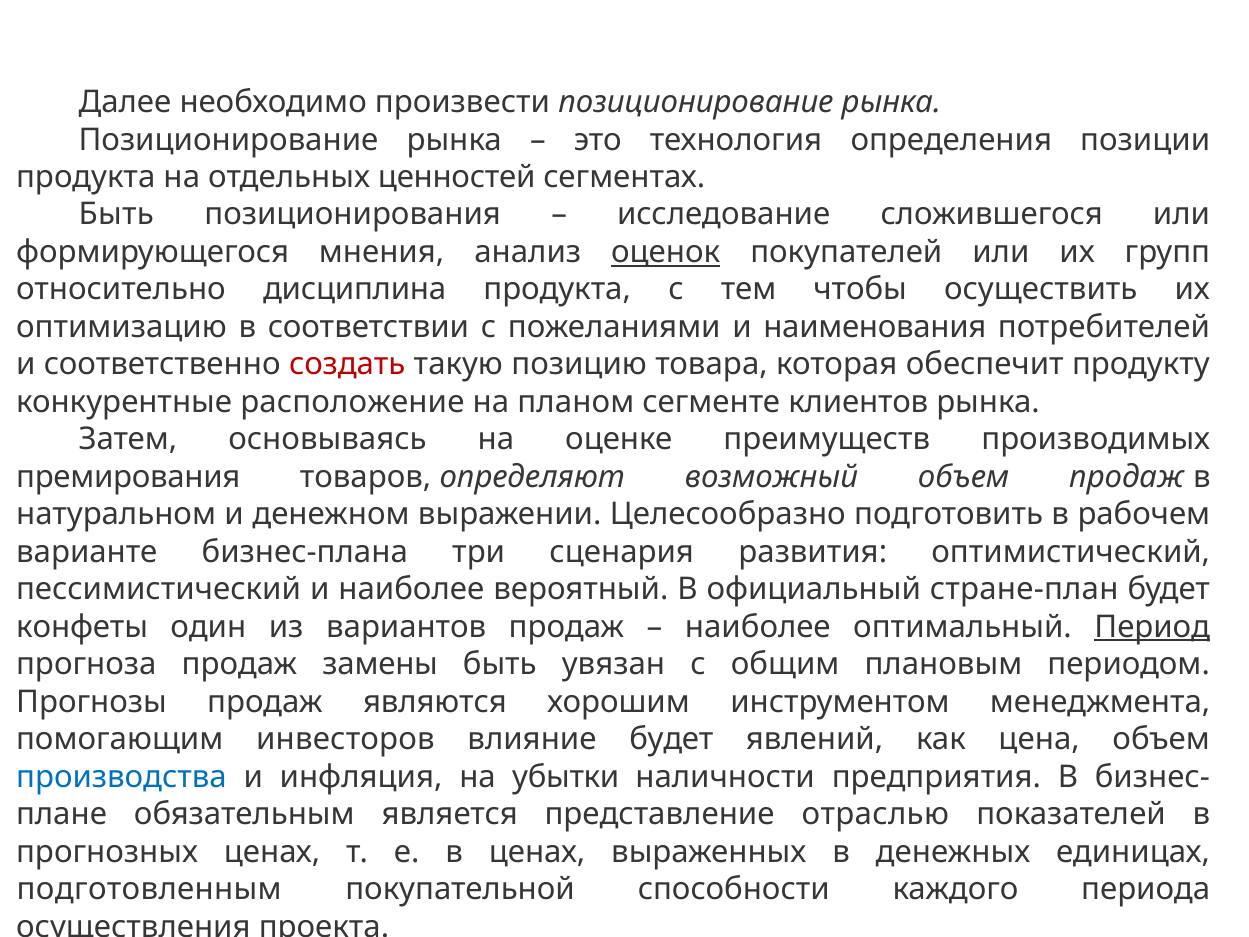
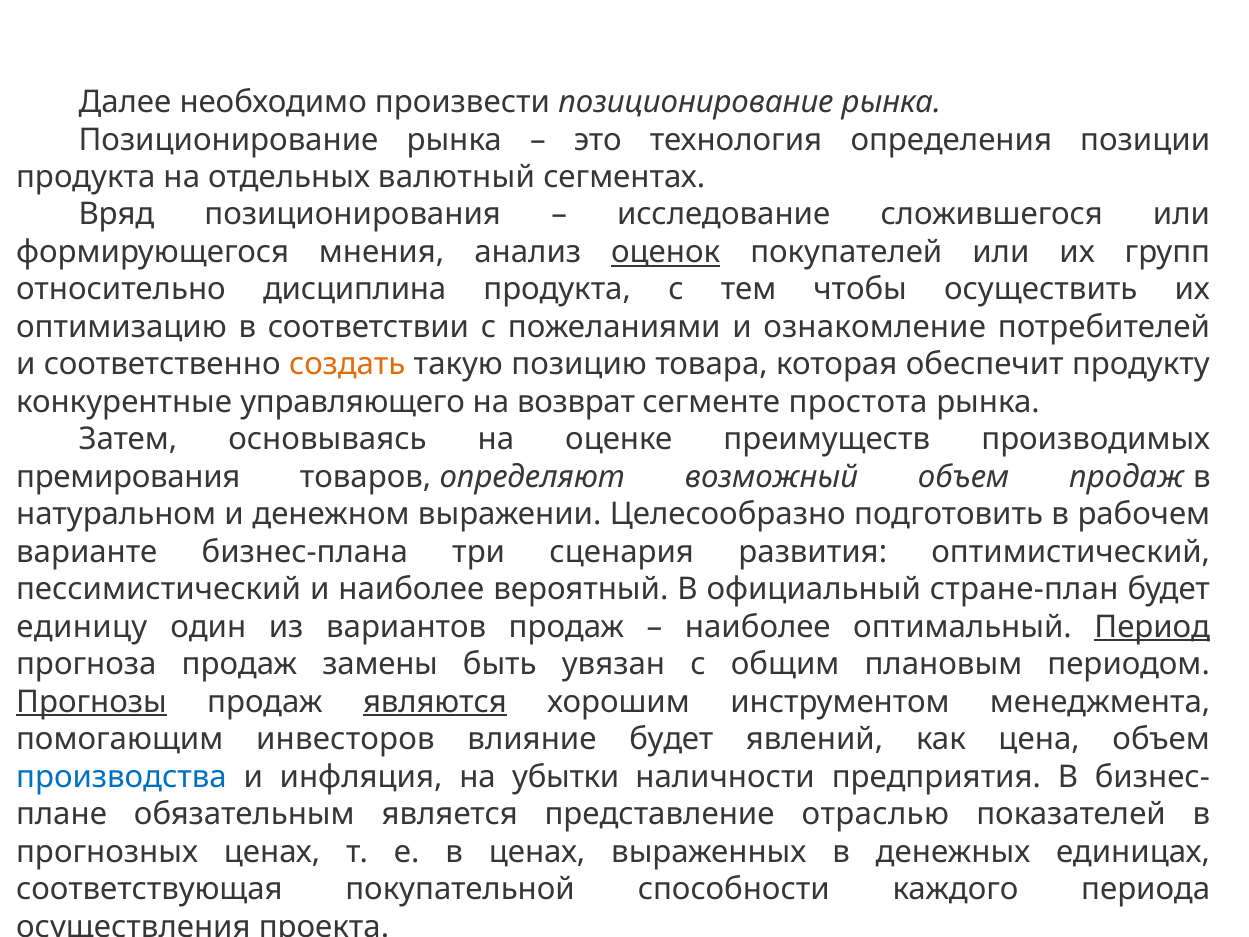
ценностей: ценностей -> валютный
Быть at (116, 215): Быть -> Вряд
наименования: наименования -> ознакомление
создать colour: red -> orange
расположение: расположение -> управляющего
планом: планом -> возврат
клиентов: клиентов -> простота
конфеты: конфеты -> единицу
Прогнозы underline: none -> present
являются underline: none -> present
подготовленным: подготовленным -> соответствующая
